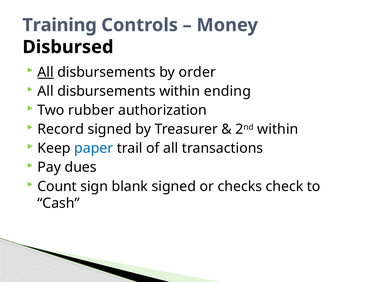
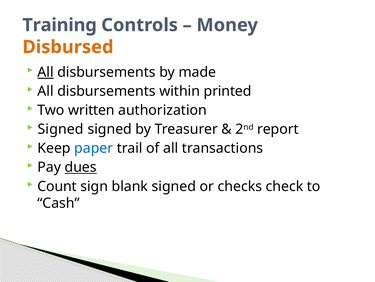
Disbursed colour: black -> orange
order: order -> made
ending: ending -> printed
rubber: rubber -> written
Record at (61, 129): Record -> Signed
2nd within: within -> report
dues underline: none -> present
